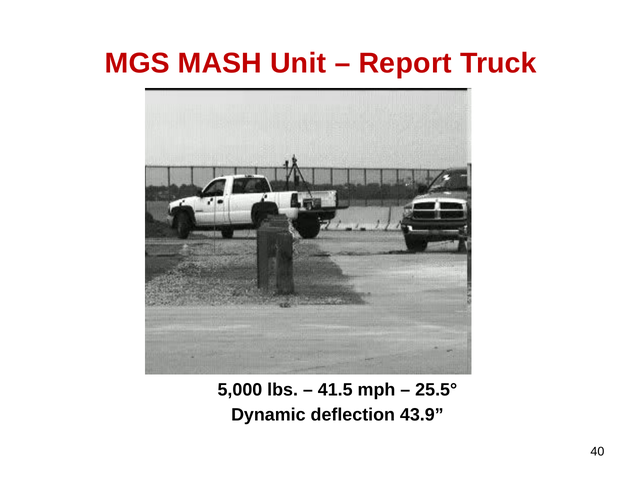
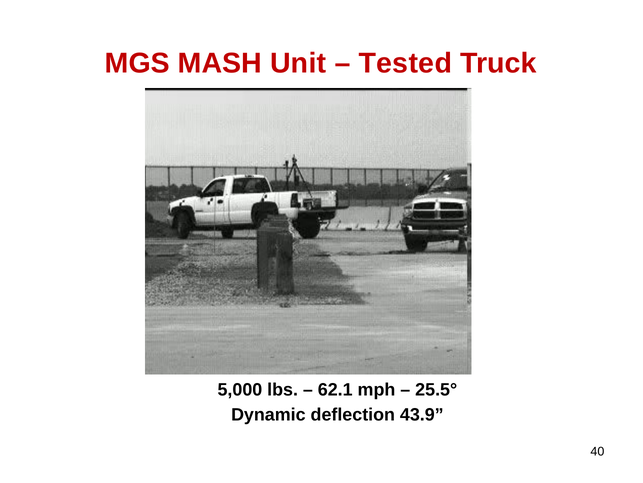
Report: Report -> Tested
41.5: 41.5 -> 62.1
